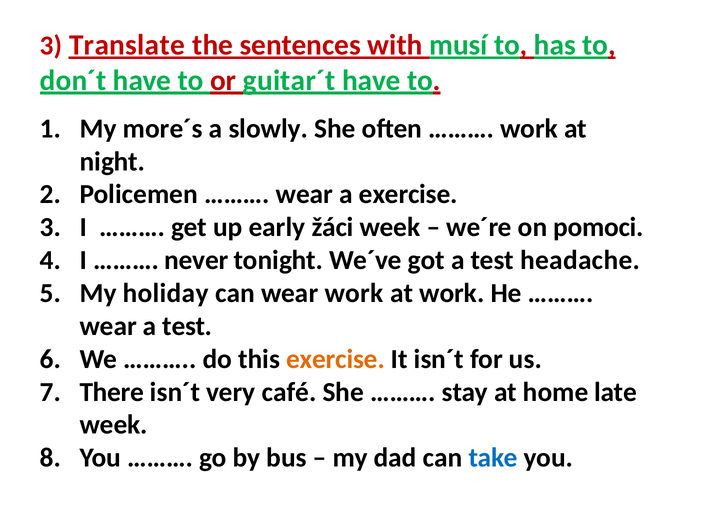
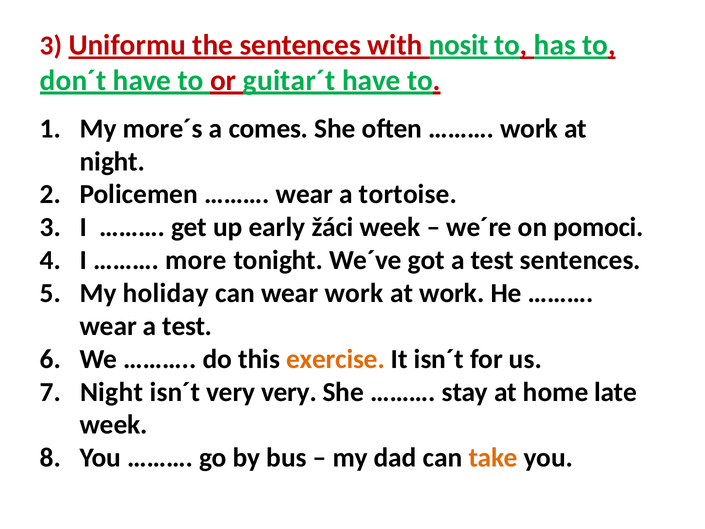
Translate: Translate -> Uniformu
musí: musí -> nosit
slowly: slowly -> comes
a exercise: exercise -> tortoise
never: never -> more
test headache: headache -> sentences
There at (112, 392): There -> Night
very café: café -> very
take colour: blue -> orange
